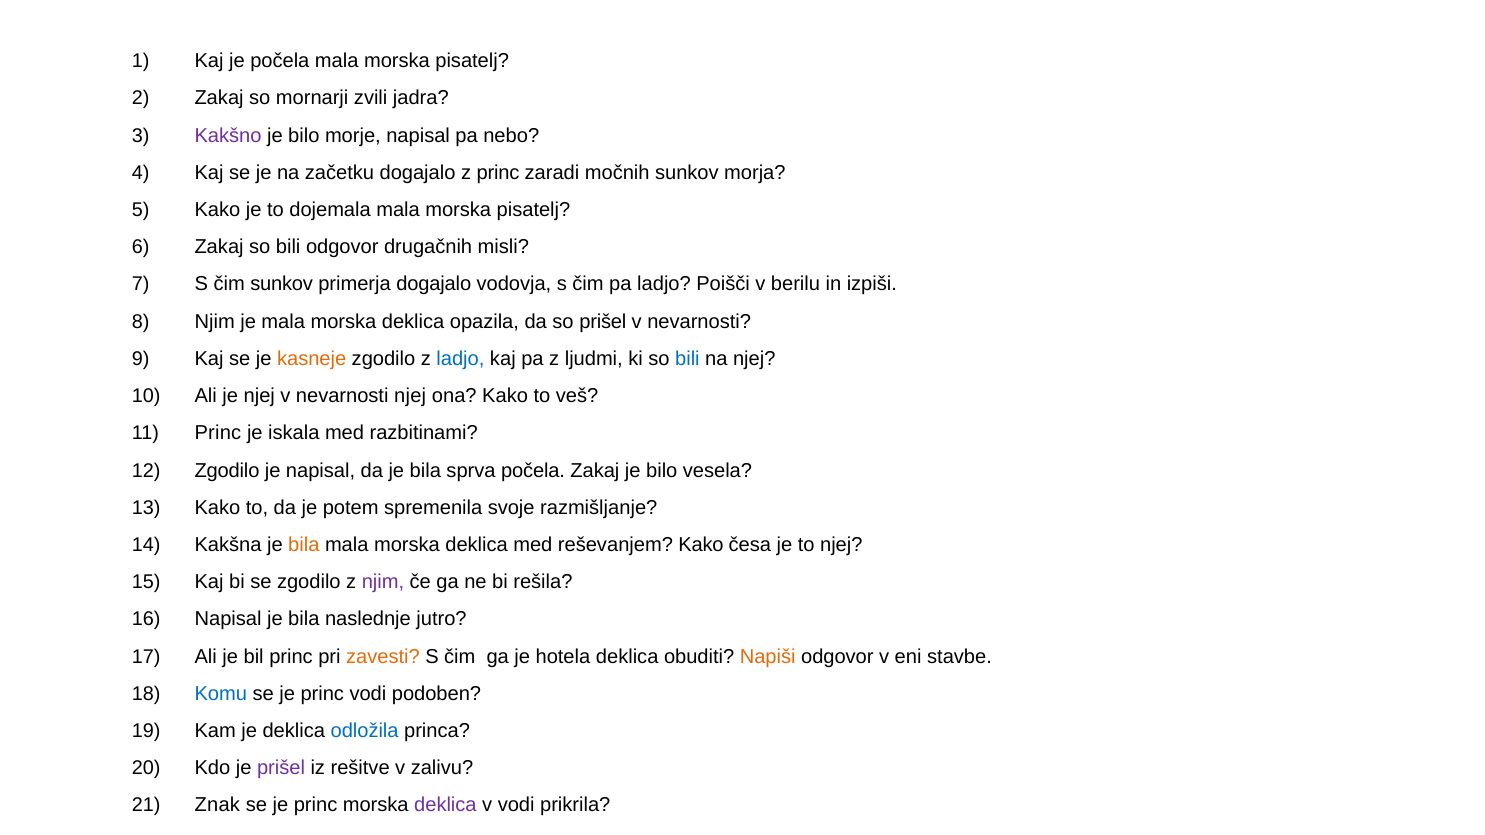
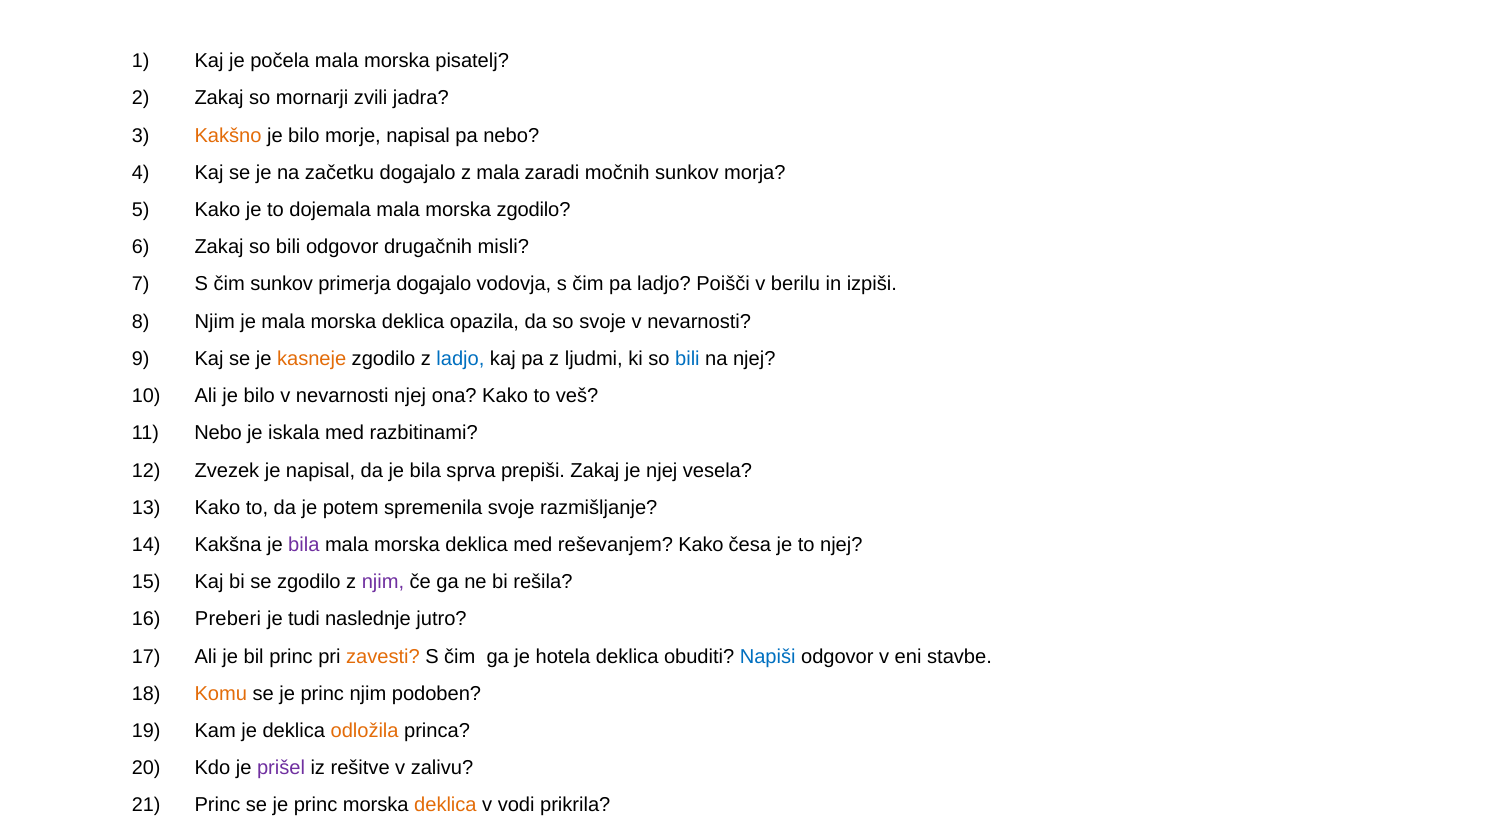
Kakšno colour: purple -> orange
z princ: princ -> mala
dojemala mala morska pisatelj: pisatelj -> zgodilo
so prišel: prišel -> svoje
Ali je njej: njej -> bilo
Princ at (218, 433): Princ -> Nebo
Zgodilo at (227, 471): Zgodilo -> Zvezek
sprva počela: počela -> prepiši
Zakaj je bilo: bilo -> njej
bila at (304, 545) colour: orange -> purple
Napisal at (228, 619): Napisal -> Preberi
bila at (304, 619): bila -> tudi
Napiši colour: orange -> blue
Komu colour: blue -> orange
princ vodi: vodi -> njim
odložila colour: blue -> orange
Znak at (217, 806): Znak -> Princ
deklica at (445, 806) colour: purple -> orange
